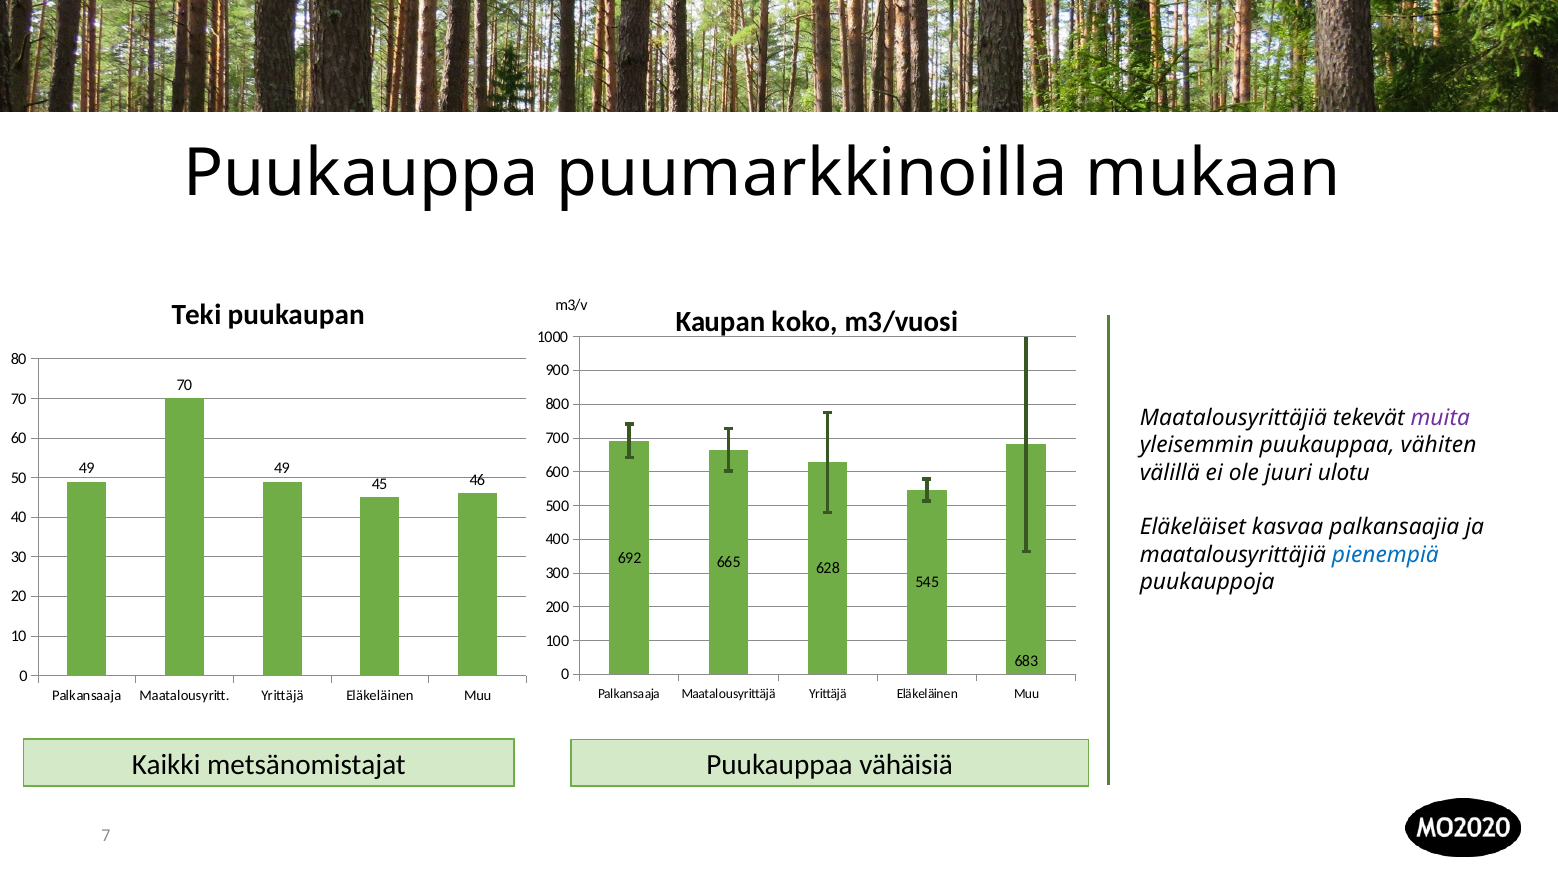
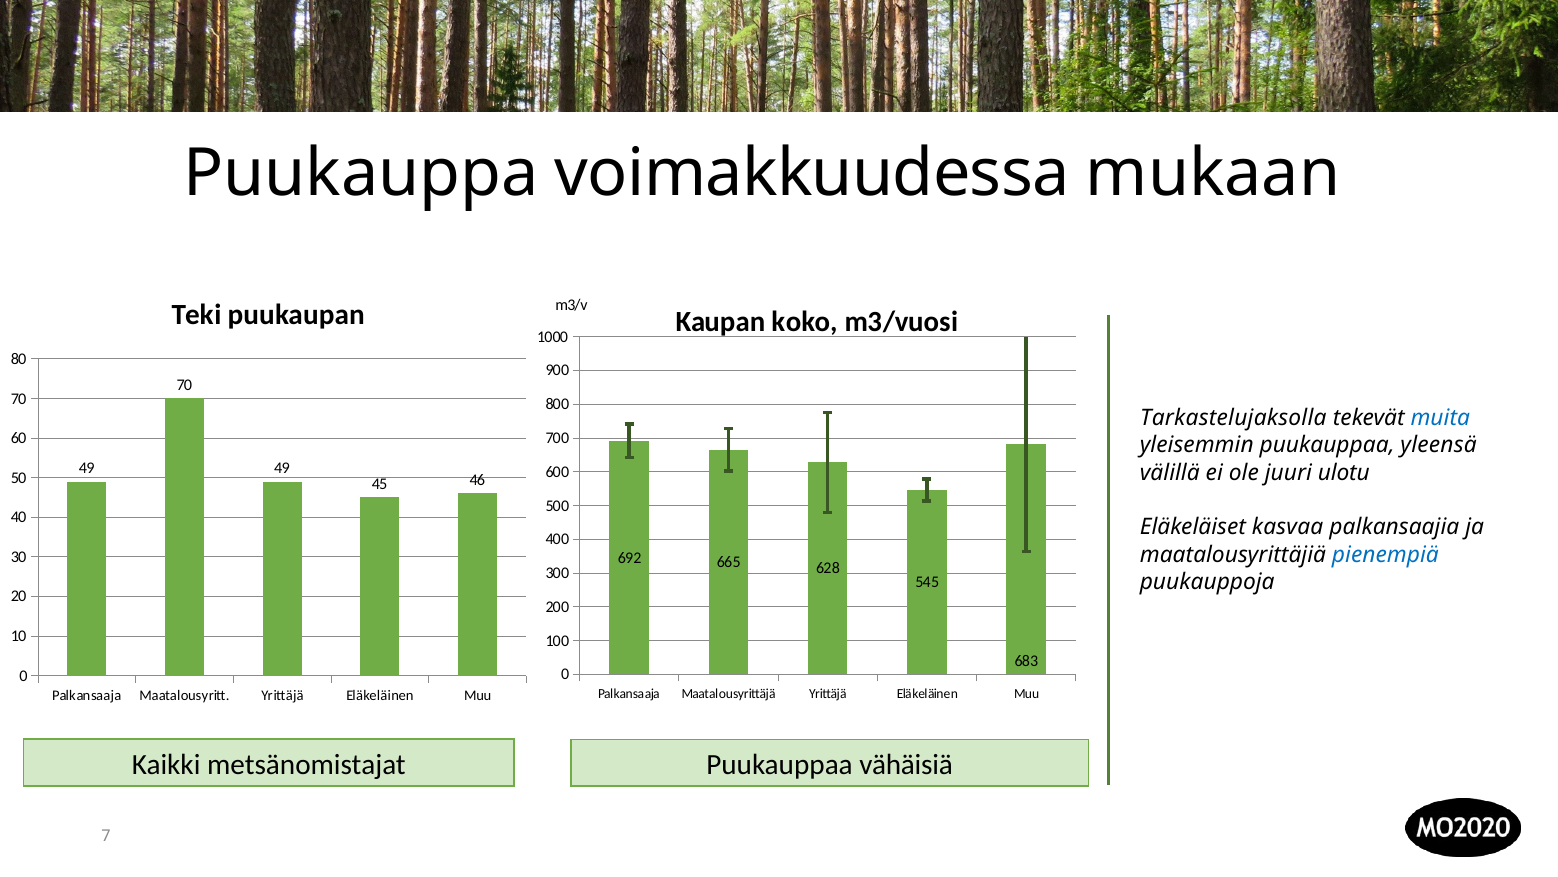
puumarkkinoilla: puumarkkinoilla -> voimakkuudessa
Maatalousyrittäjiä at (1233, 418): Maatalousyrittäjiä -> Tarkastelujaksolla
muita colour: purple -> blue
vähiten: vähiten -> yleensä
